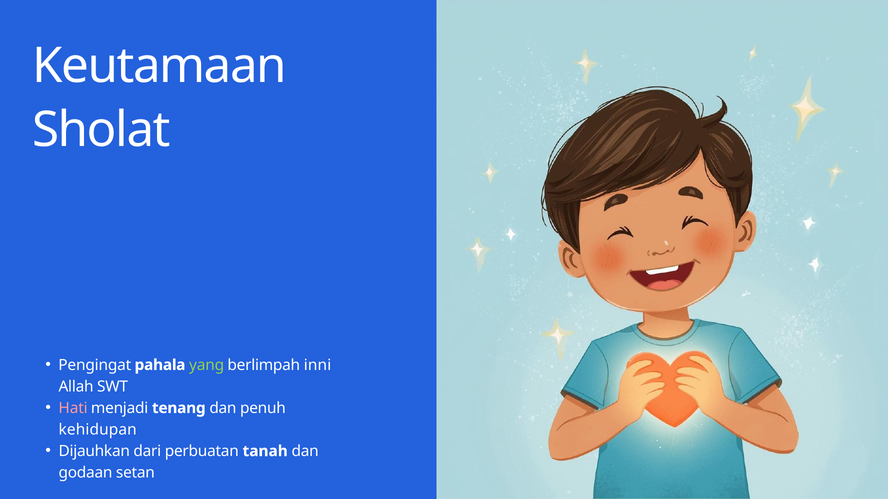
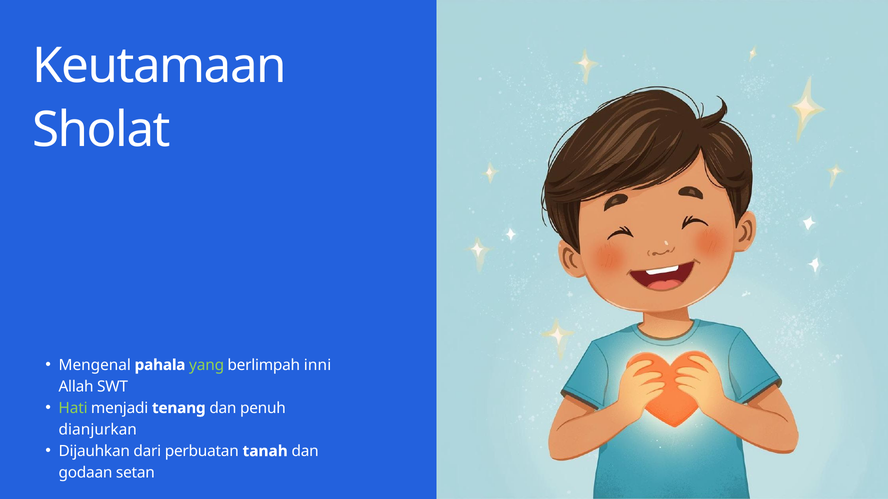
Pengingat: Pengingat -> Mengenal
Hati colour: pink -> light green
kehidupan: kehidupan -> dianjurkan
